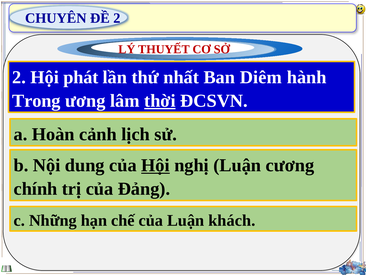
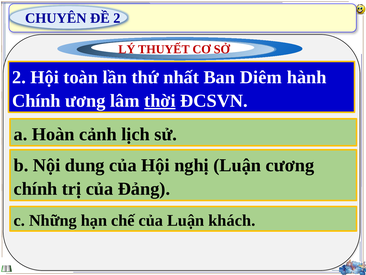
phát: phát -> toàn
Trong at (36, 101): Trong -> Chính
Hội at (155, 165) underline: present -> none
